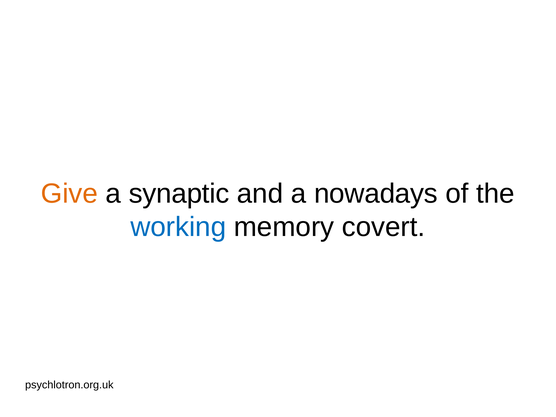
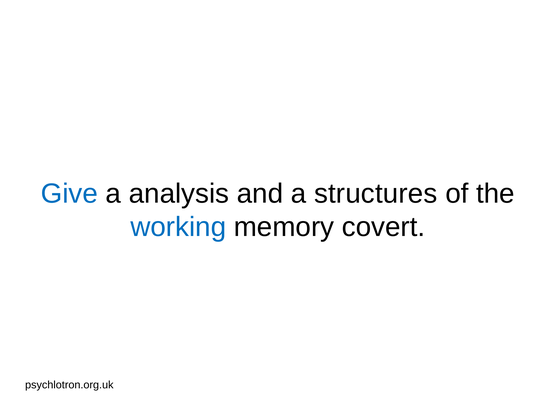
Give colour: orange -> blue
synaptic: synaptic -> analysis
nowadays: nowadays -> structures
